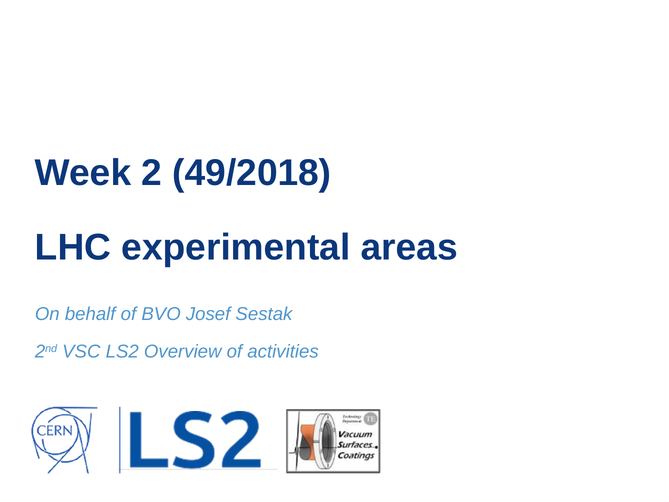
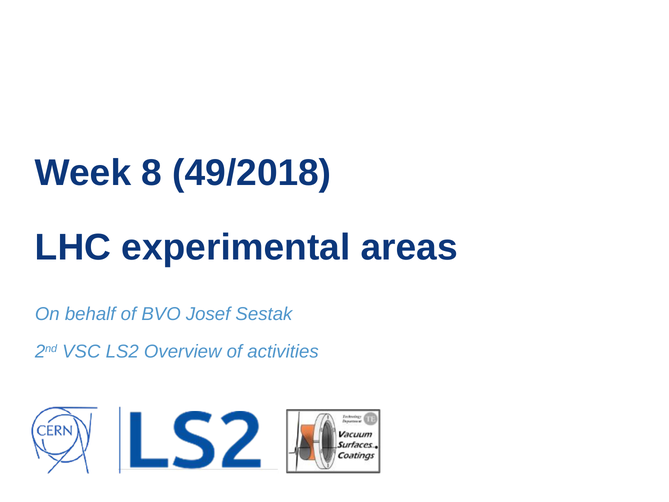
2: 2 -> 8
